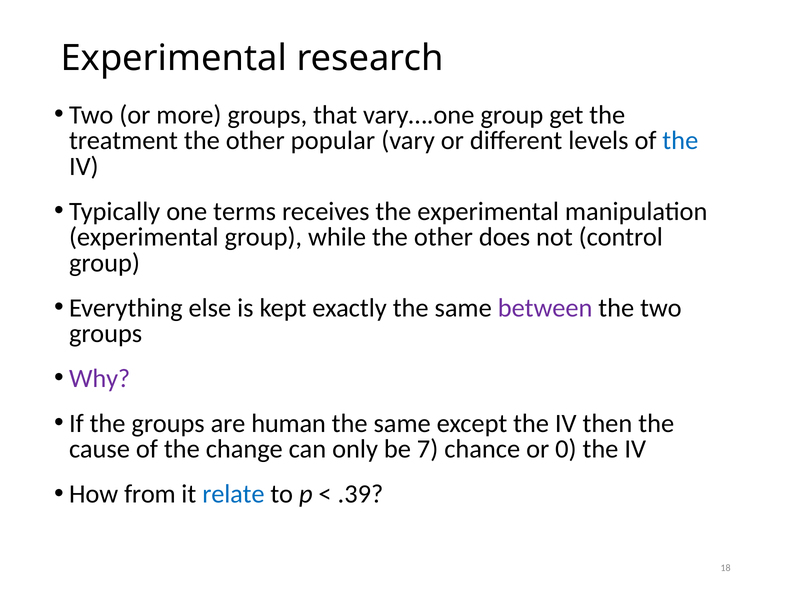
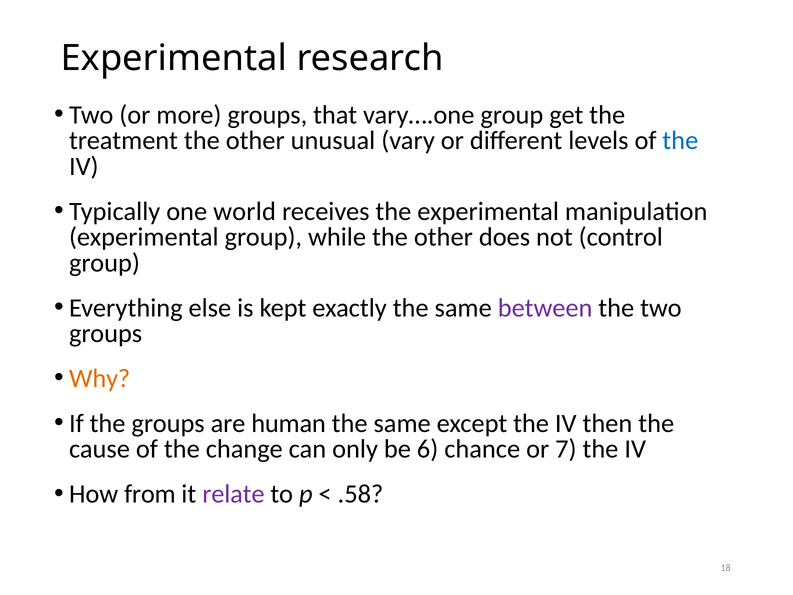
popular: popular -> unusual
terms: terms -> world
Why colour: purple -> orange
7: 7 -> 6
0: 0 -> 7
relate colour: blue -> purple
.39: .39 -> .58
